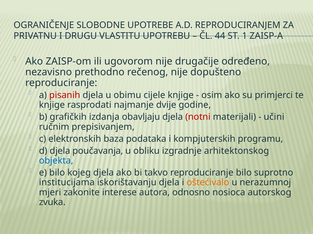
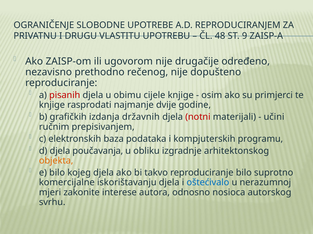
44: 44 -> 48
1: 1 -> 9
obavljaju: obavljaju -> državnih
objekta colour: blue -> orange
institucijama: institucijama -> komercijalne
oštećivalo colour: orange -> blue
zvuka: zvuka -> svrhu
